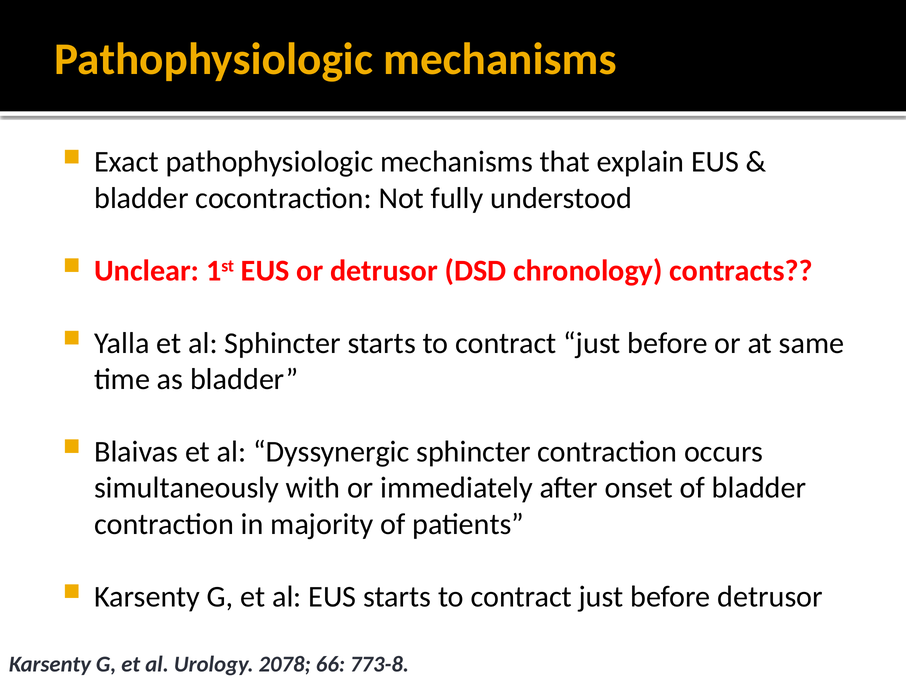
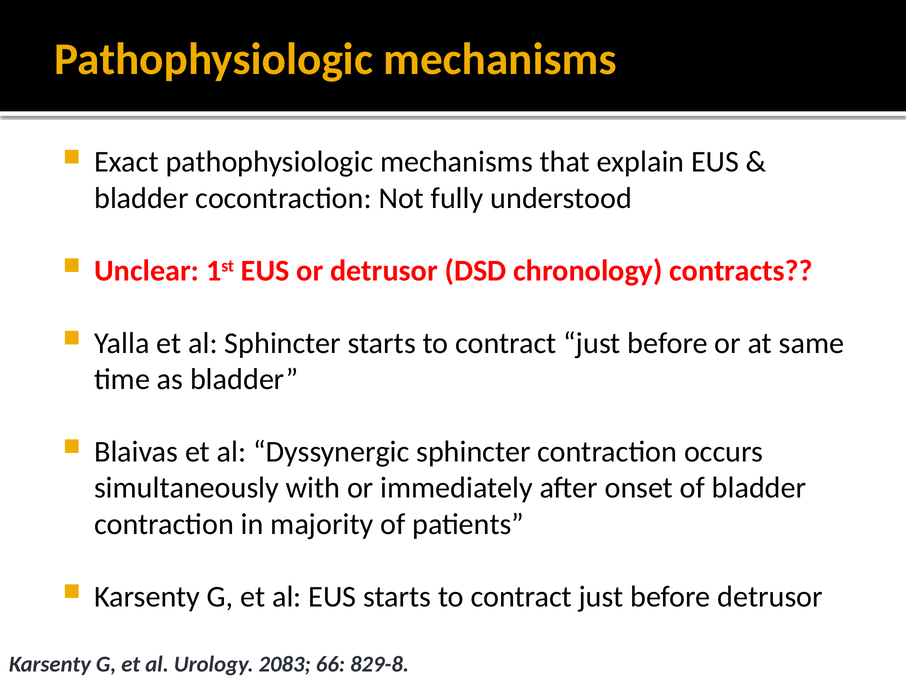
2078: 2078 -> 2083
773-8: 773-8 -> 829-8
